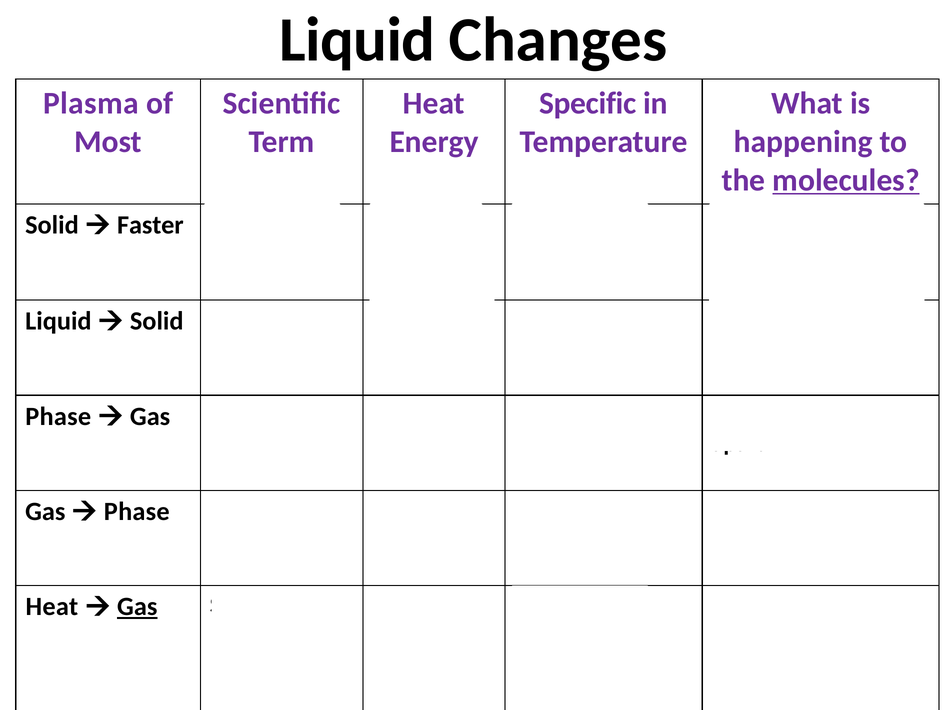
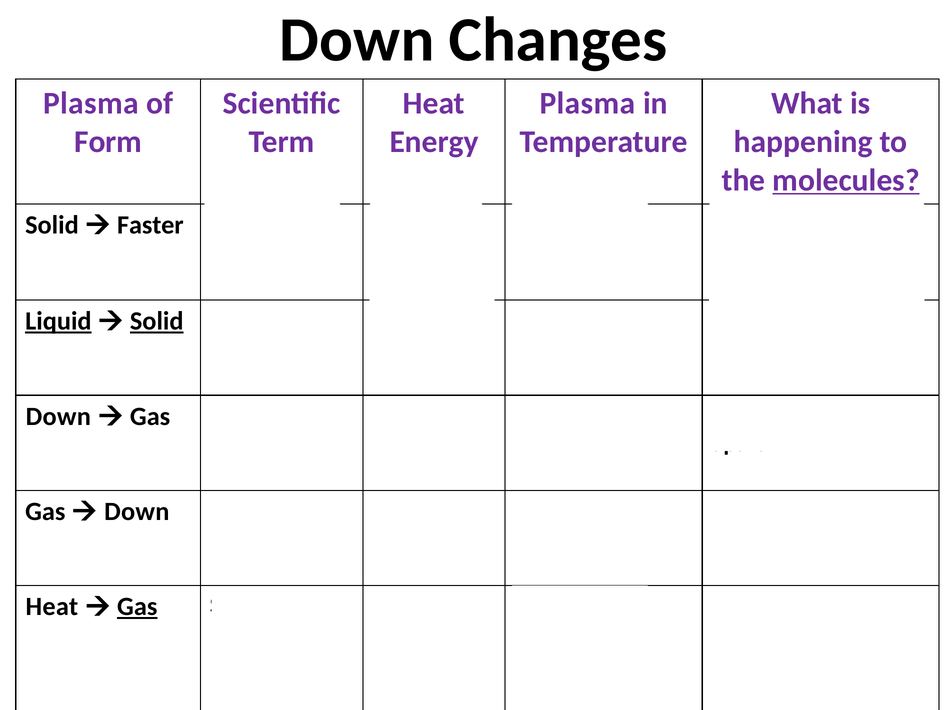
Liquid at (357, 40): Liquid -> Down
Specific at (588, 103): Specific -> Plasma
Most at (108, 142): Most -> Form
Liquid at (58, 321) underline: none -> present
Solid at (157, 321) underline: none -> present
Phase at (58, 416): Phase -> Down
Phase at (137, 512): Phase -> Down
